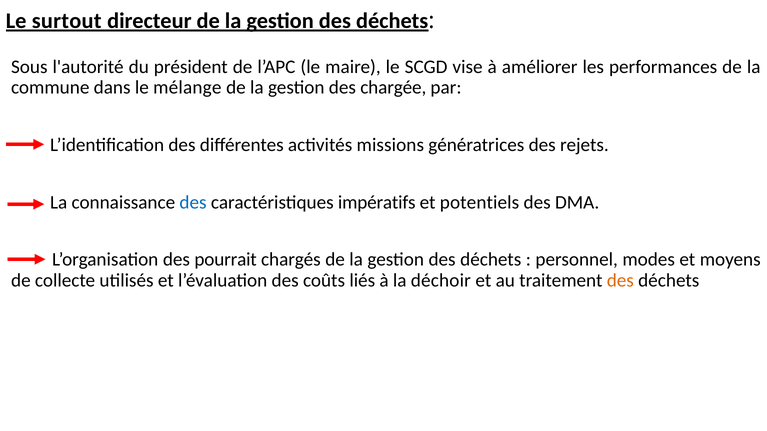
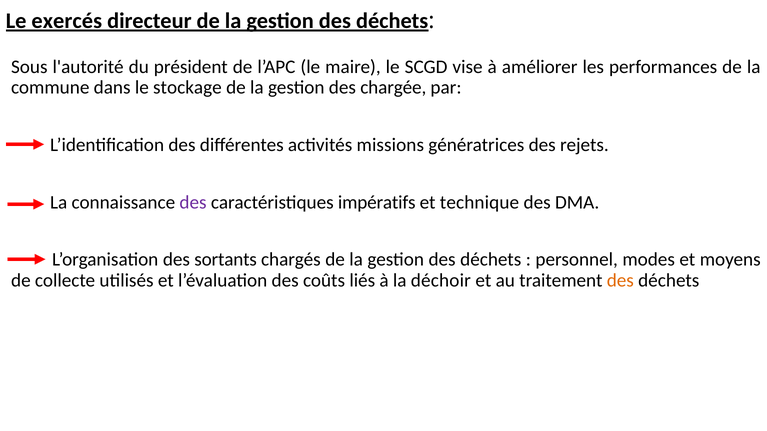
surtout: surtout -> exercés
mélange: mélange -> stockage
des at (193, 203) colour: blue -> purple
potentiels: potentiels -> technique
pourrait: pourrait -> sortants
